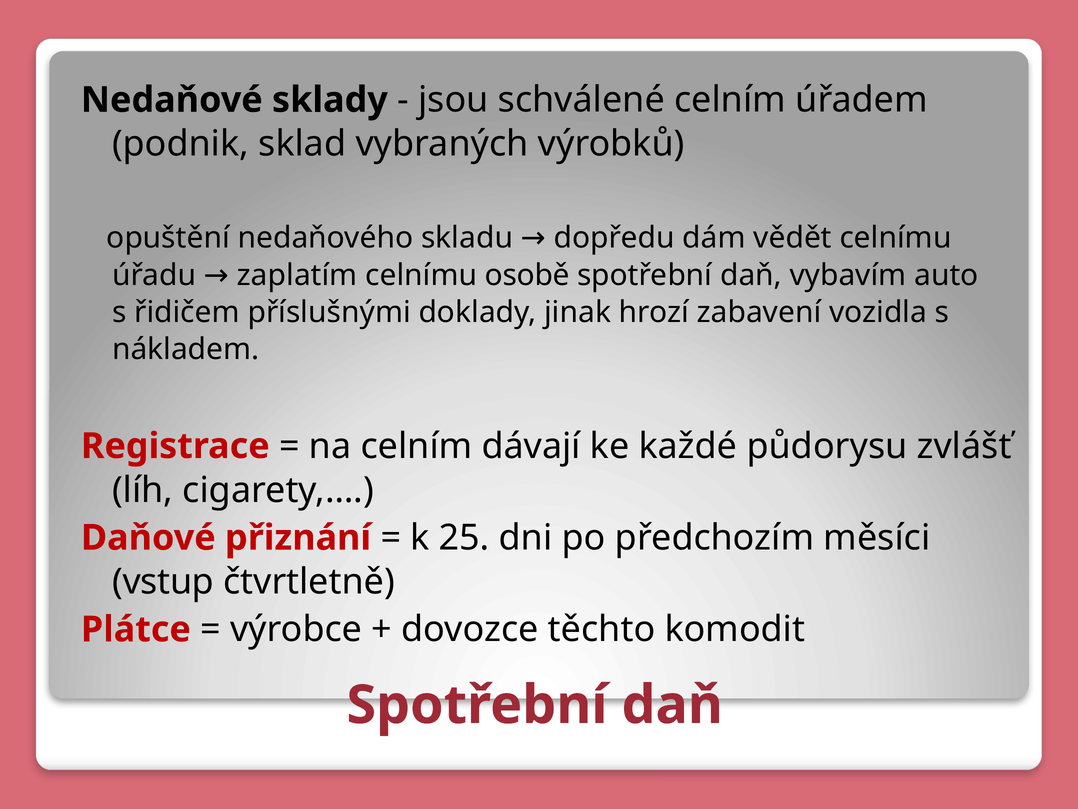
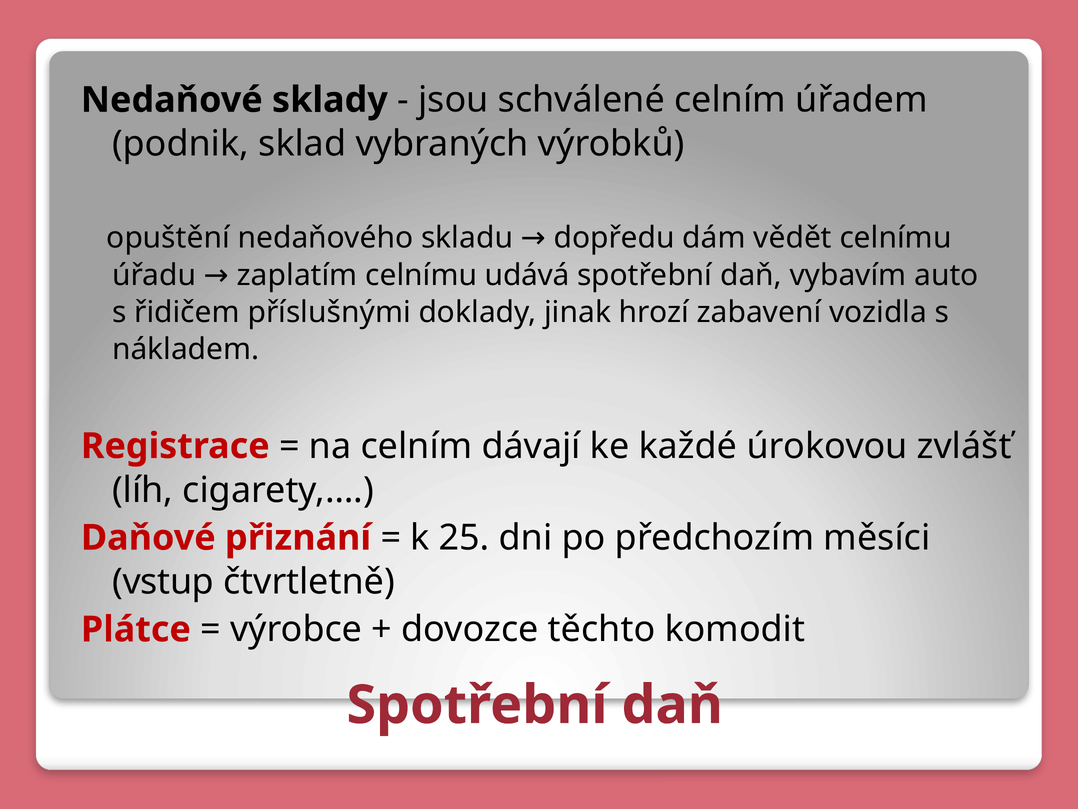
osobě: osobě -> udává
půdorysu: půdorysu -> úrokovou
